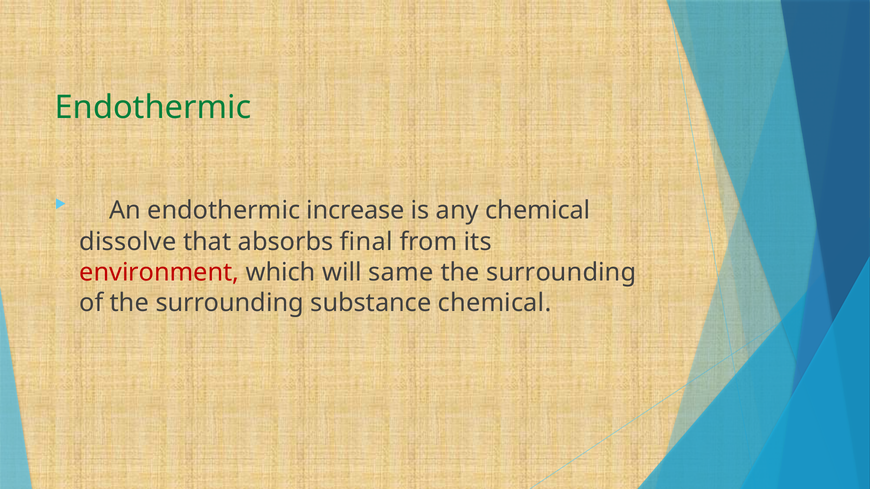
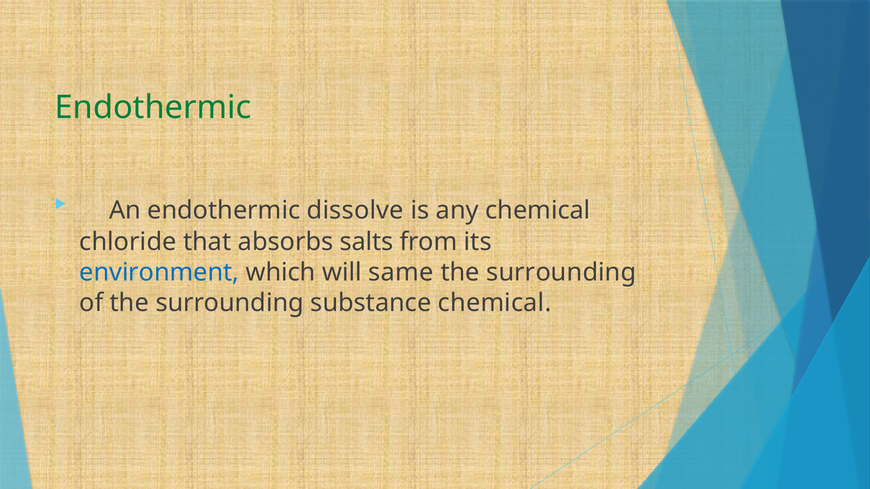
increase: increase -> dissolve
dissolve: dissolve -> chloride
final: final -> salts
environment colour: red -> blue
